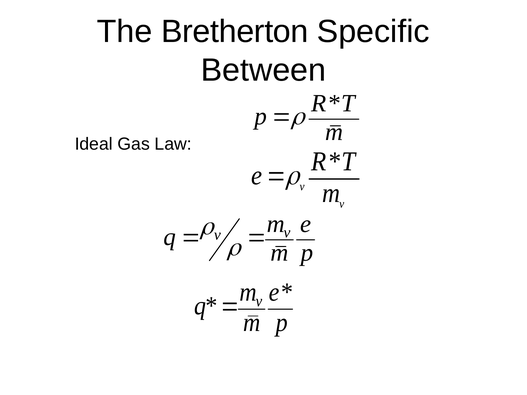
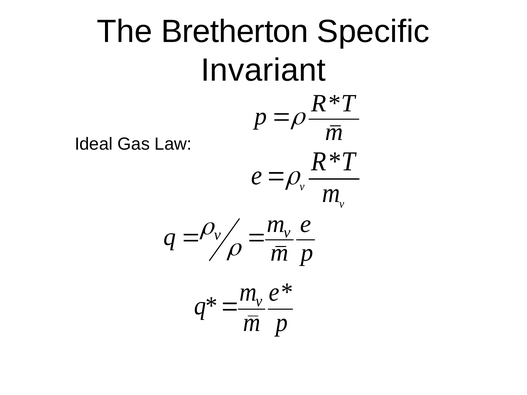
Between: Between -> Invariant
